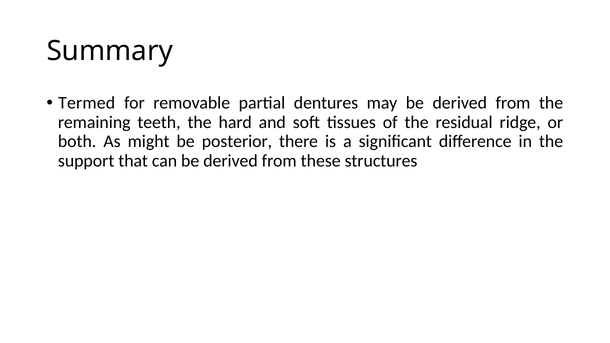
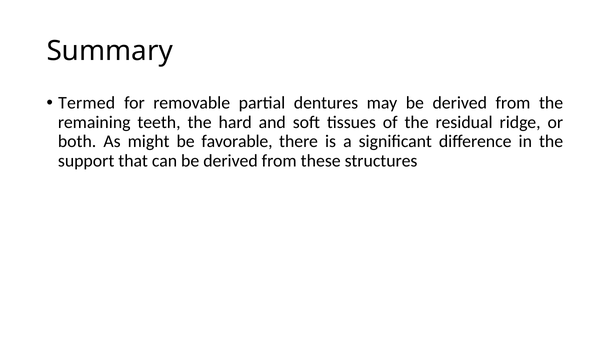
posterior: posterior -> favorable
